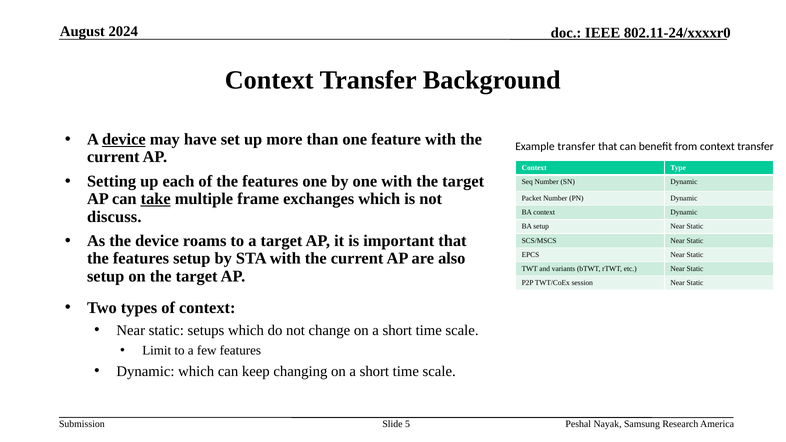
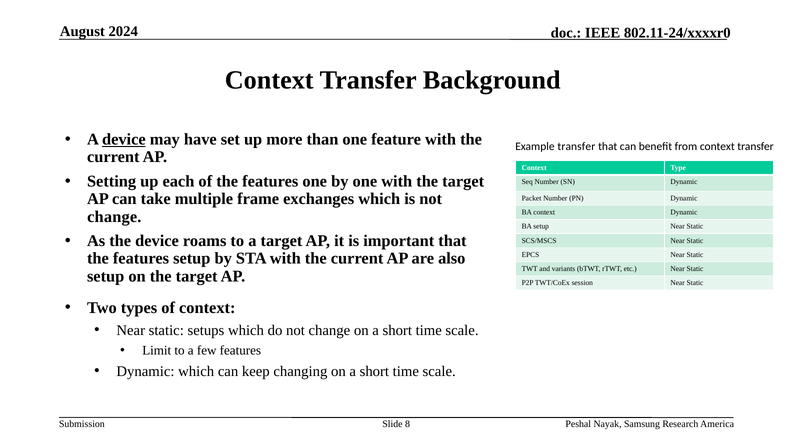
take underline: present -> none
discuss at (114, 217): discuss -> change
5: 5 -> 8
